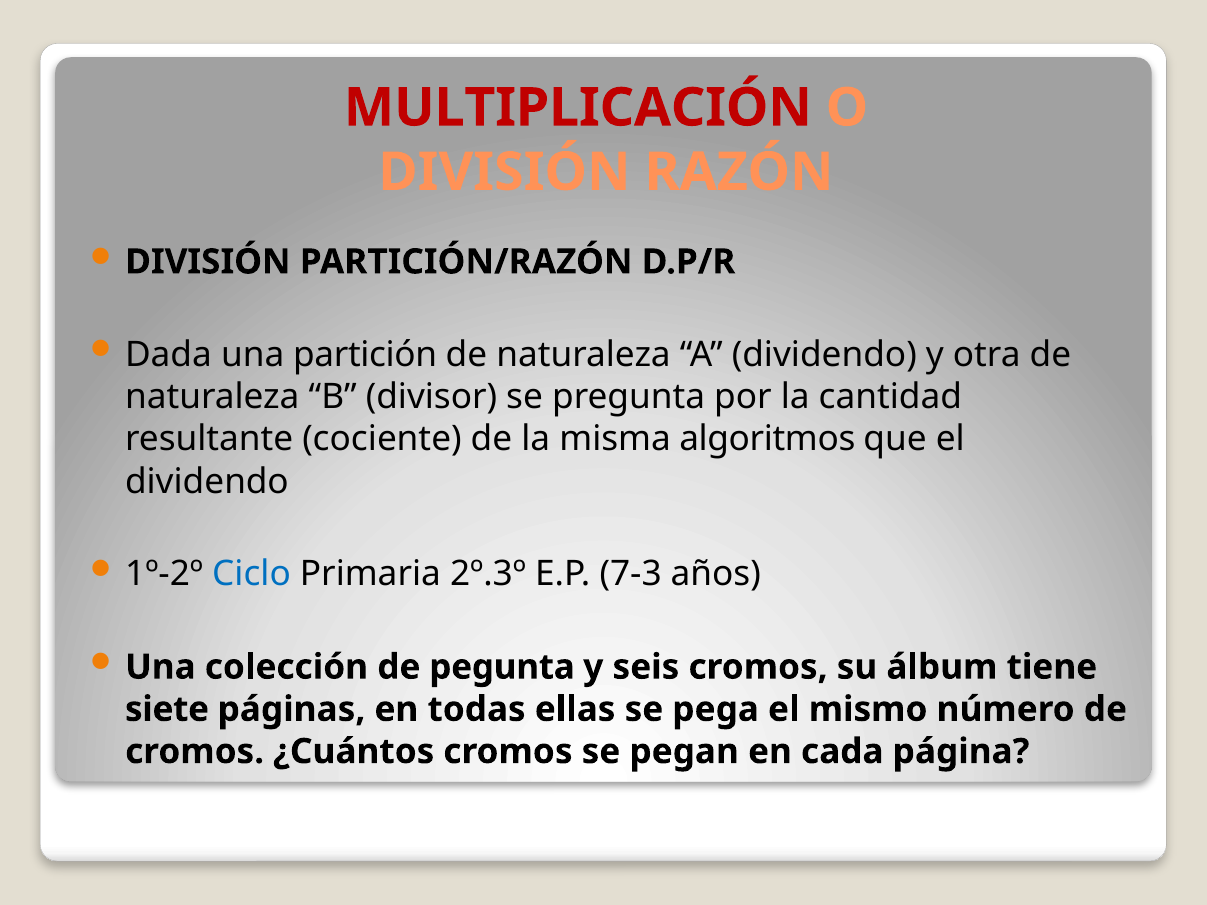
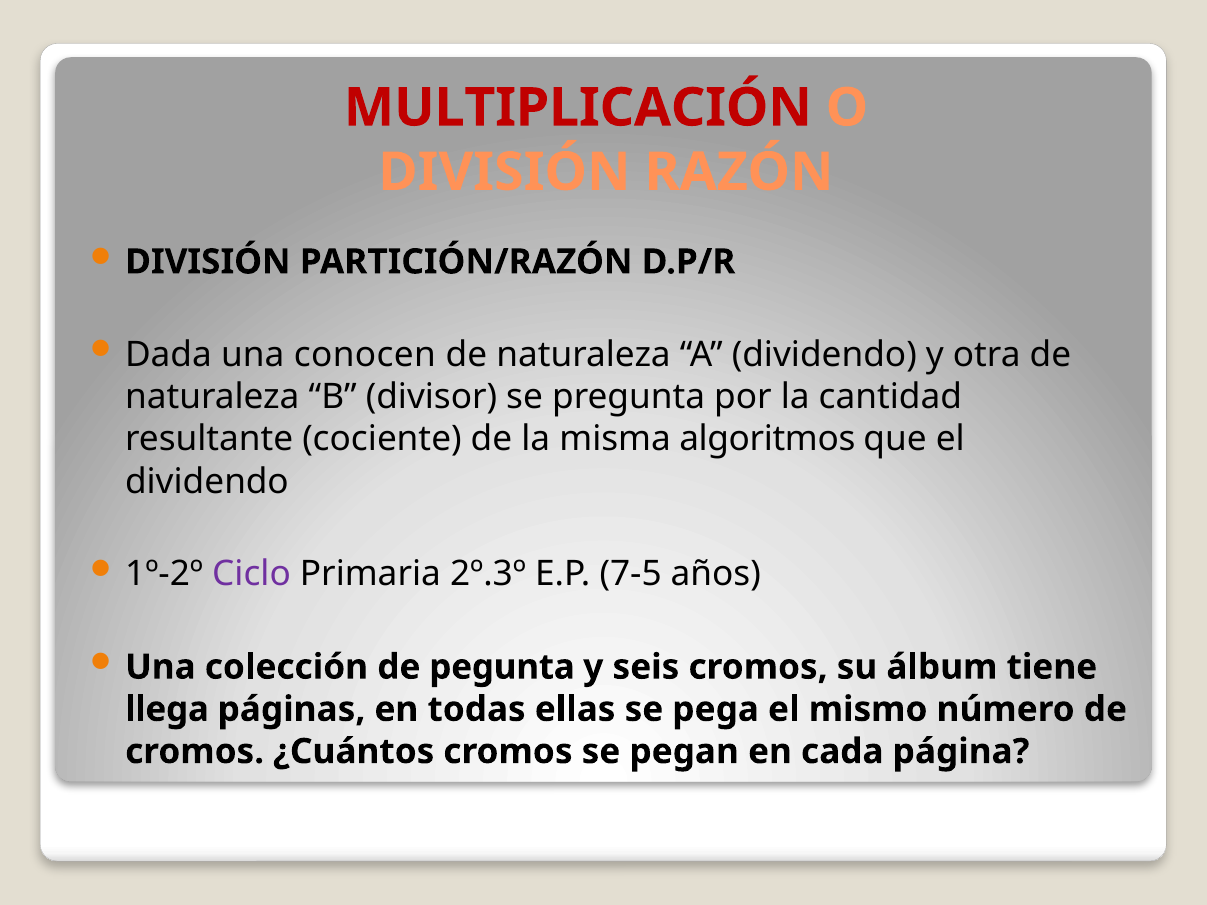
partición: partición -> conocen
Ciclo colour: blue -> purple
7-3: 7-3 -> 7-5
siete: siete -> llega
